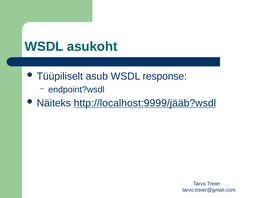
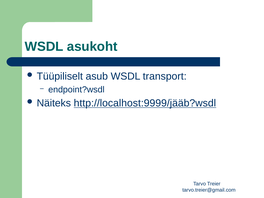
response: response -> transport
